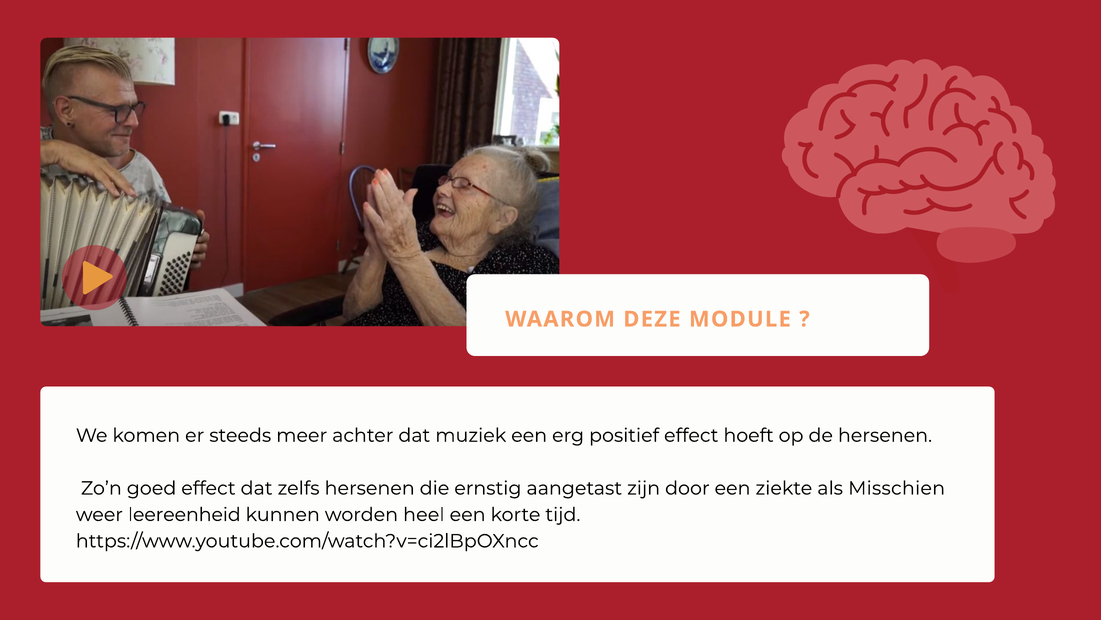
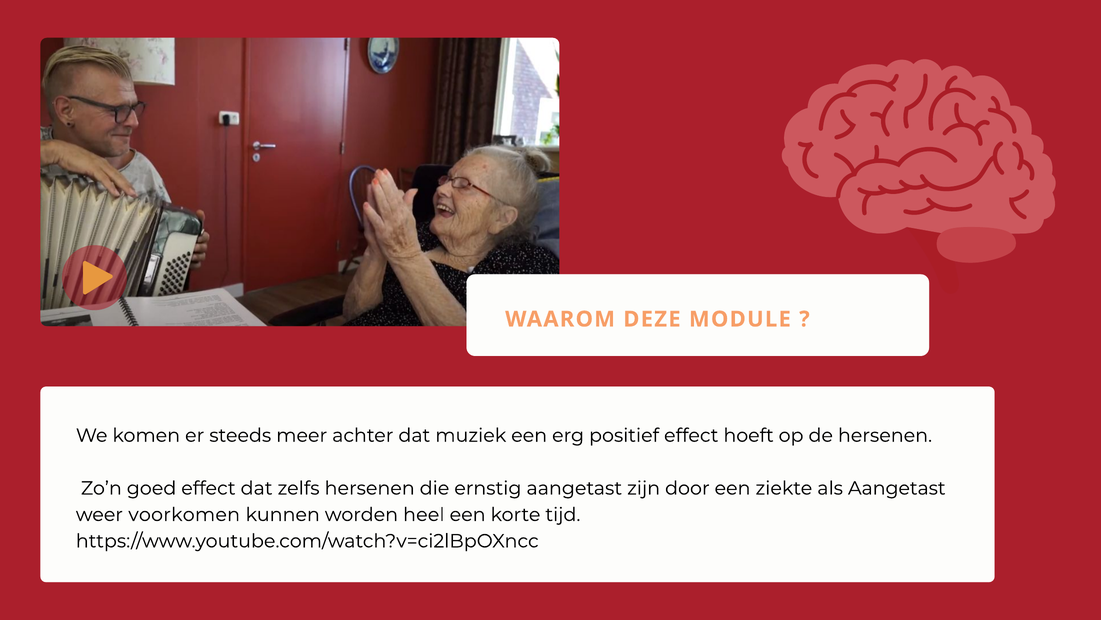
als Misschien: Misschien -> Aangetast
leereenheid: leereenheid -> voorkomen
